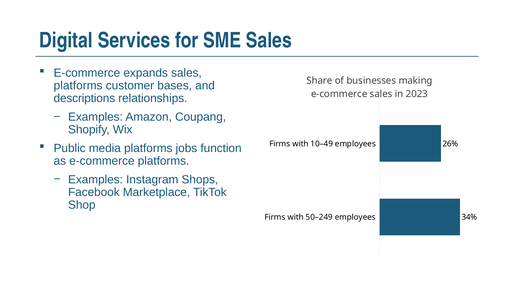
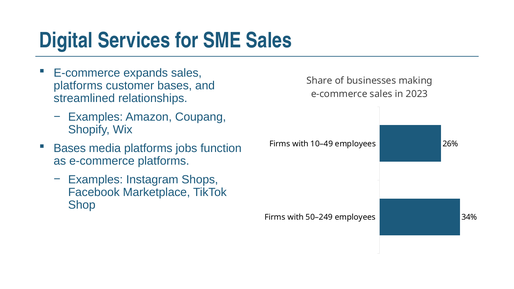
descriptions: descriptions -> streamlined
Public at (70, 148): Public -> Bases
